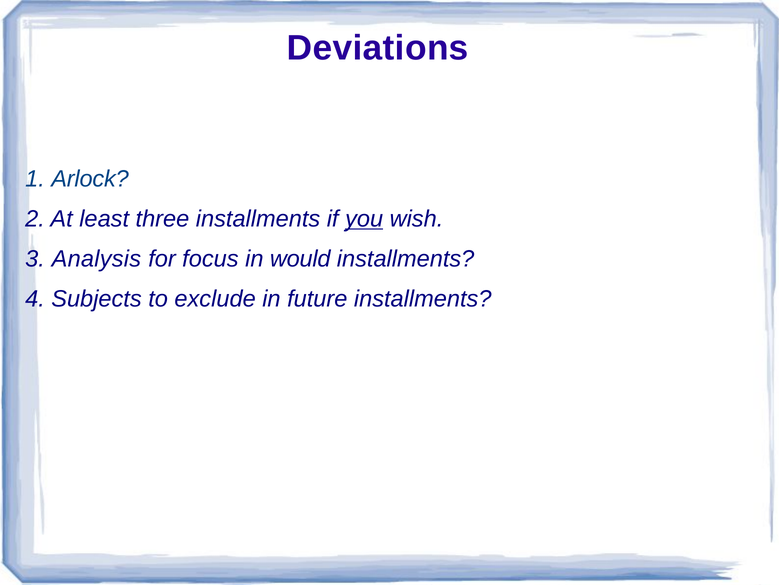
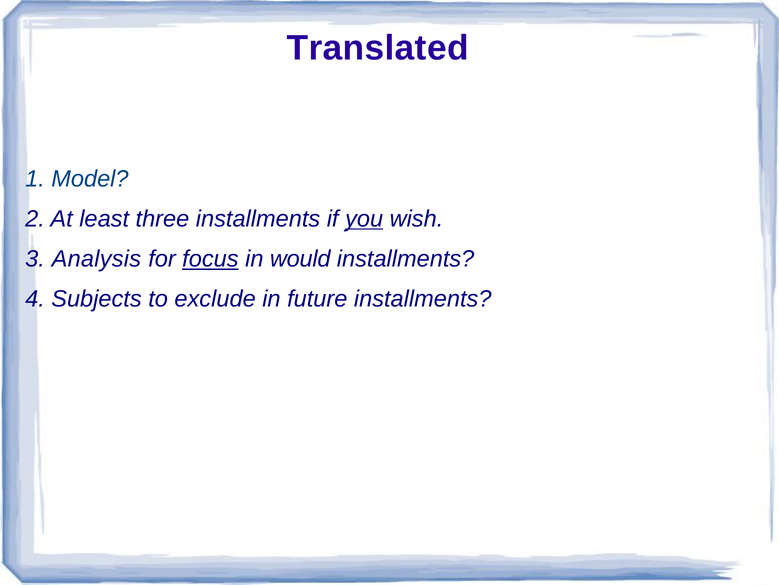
Deviations: Deviations -> Translated
Arlock: Arlock -> Model
focus underline: none -> present
